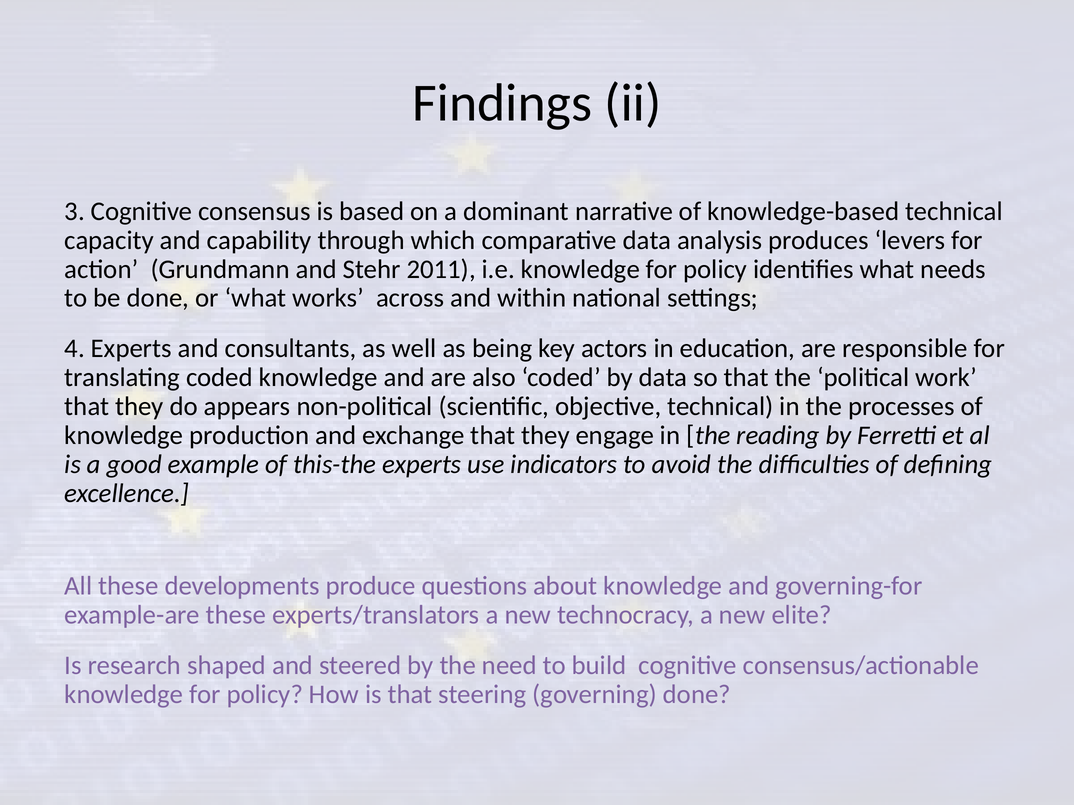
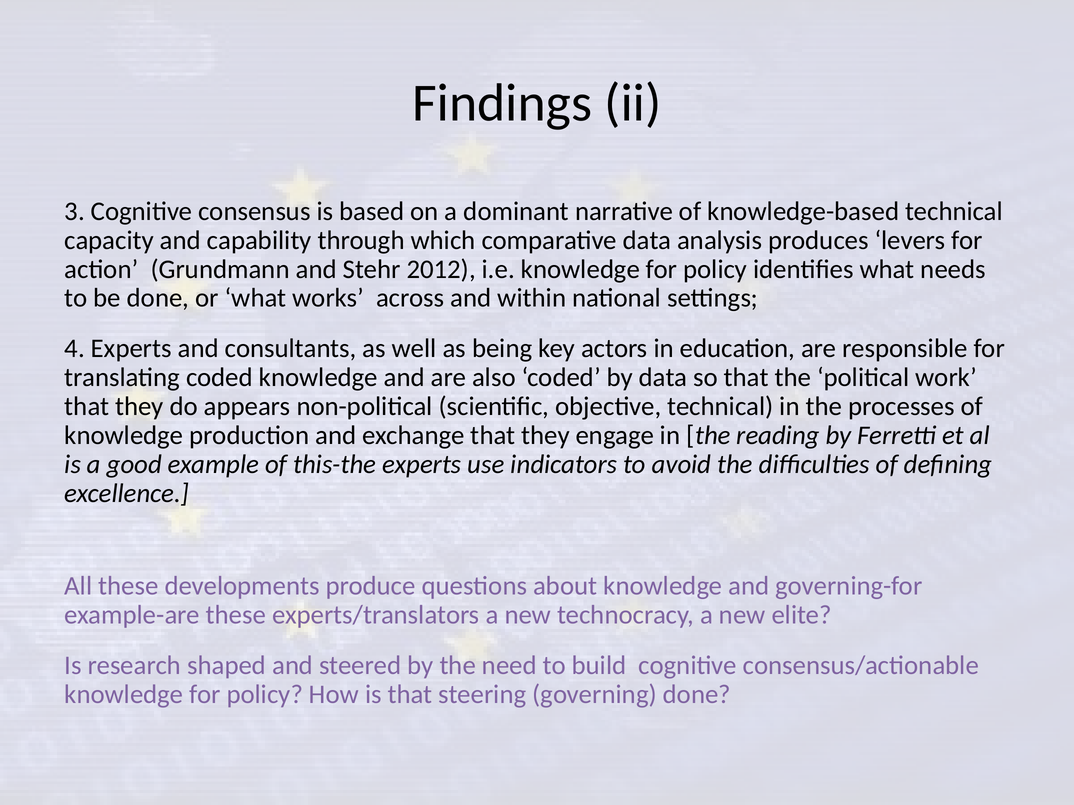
2011: 2011 -> 2012
